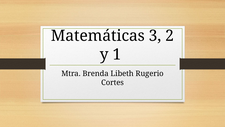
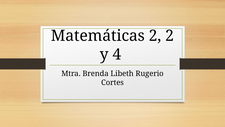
Matemáticas 3: 3 -> 2
1: 1 -> 4
